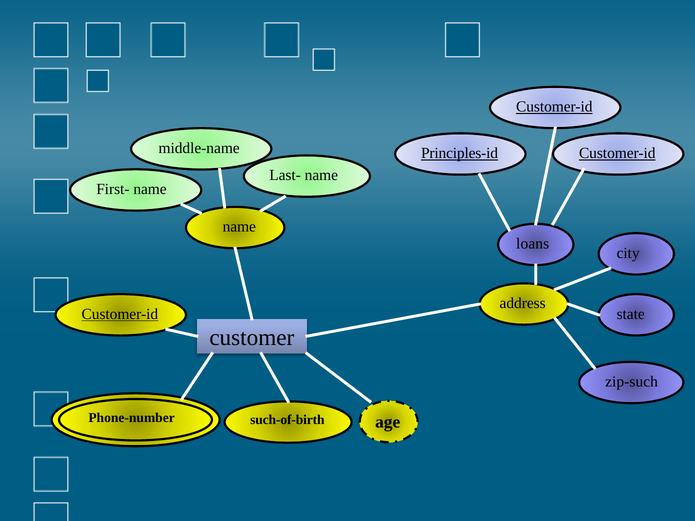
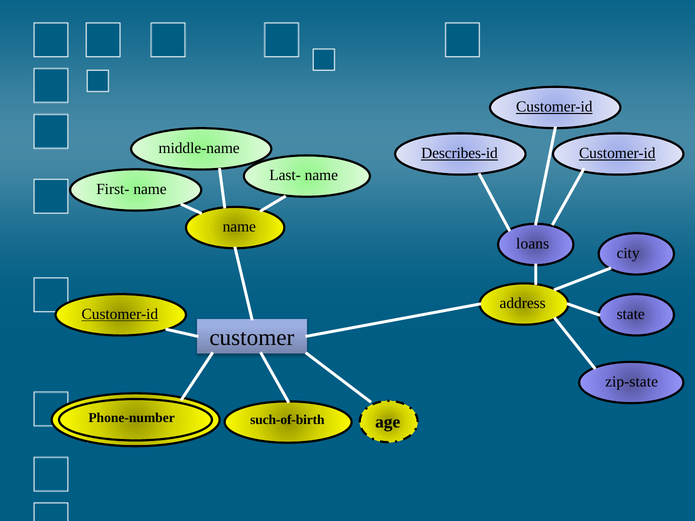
Principles-id: Principles-id -> Describes-id
zip-such: zip-such -> zip-state
